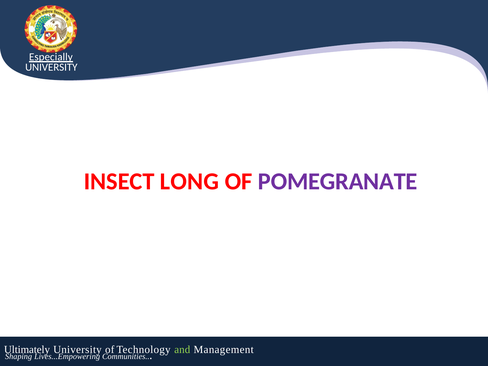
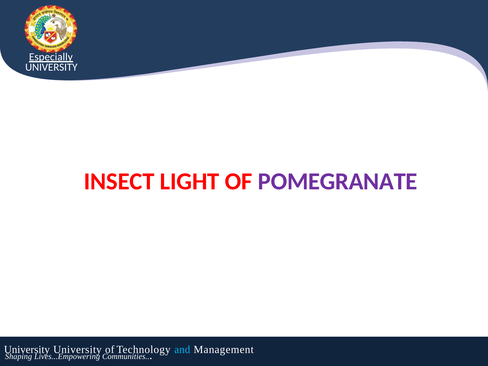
LONG: LONG -> LIGHT
Ultimately at (27, 350): Ultimately -> University
and colour: light green -> light blue
